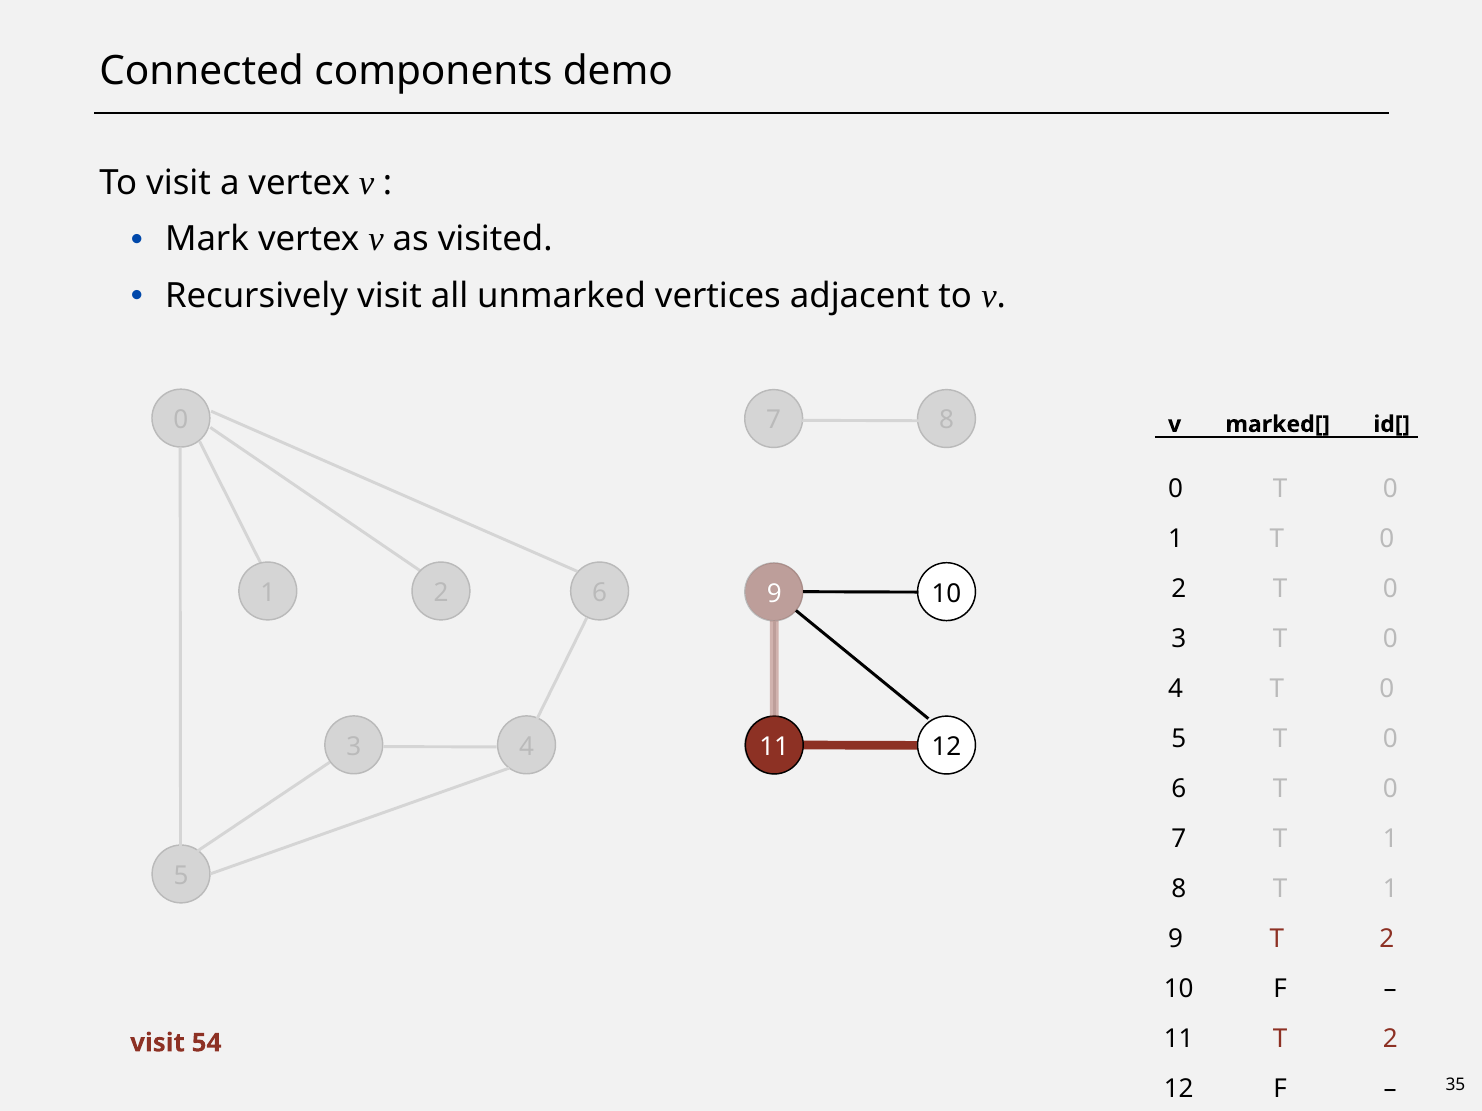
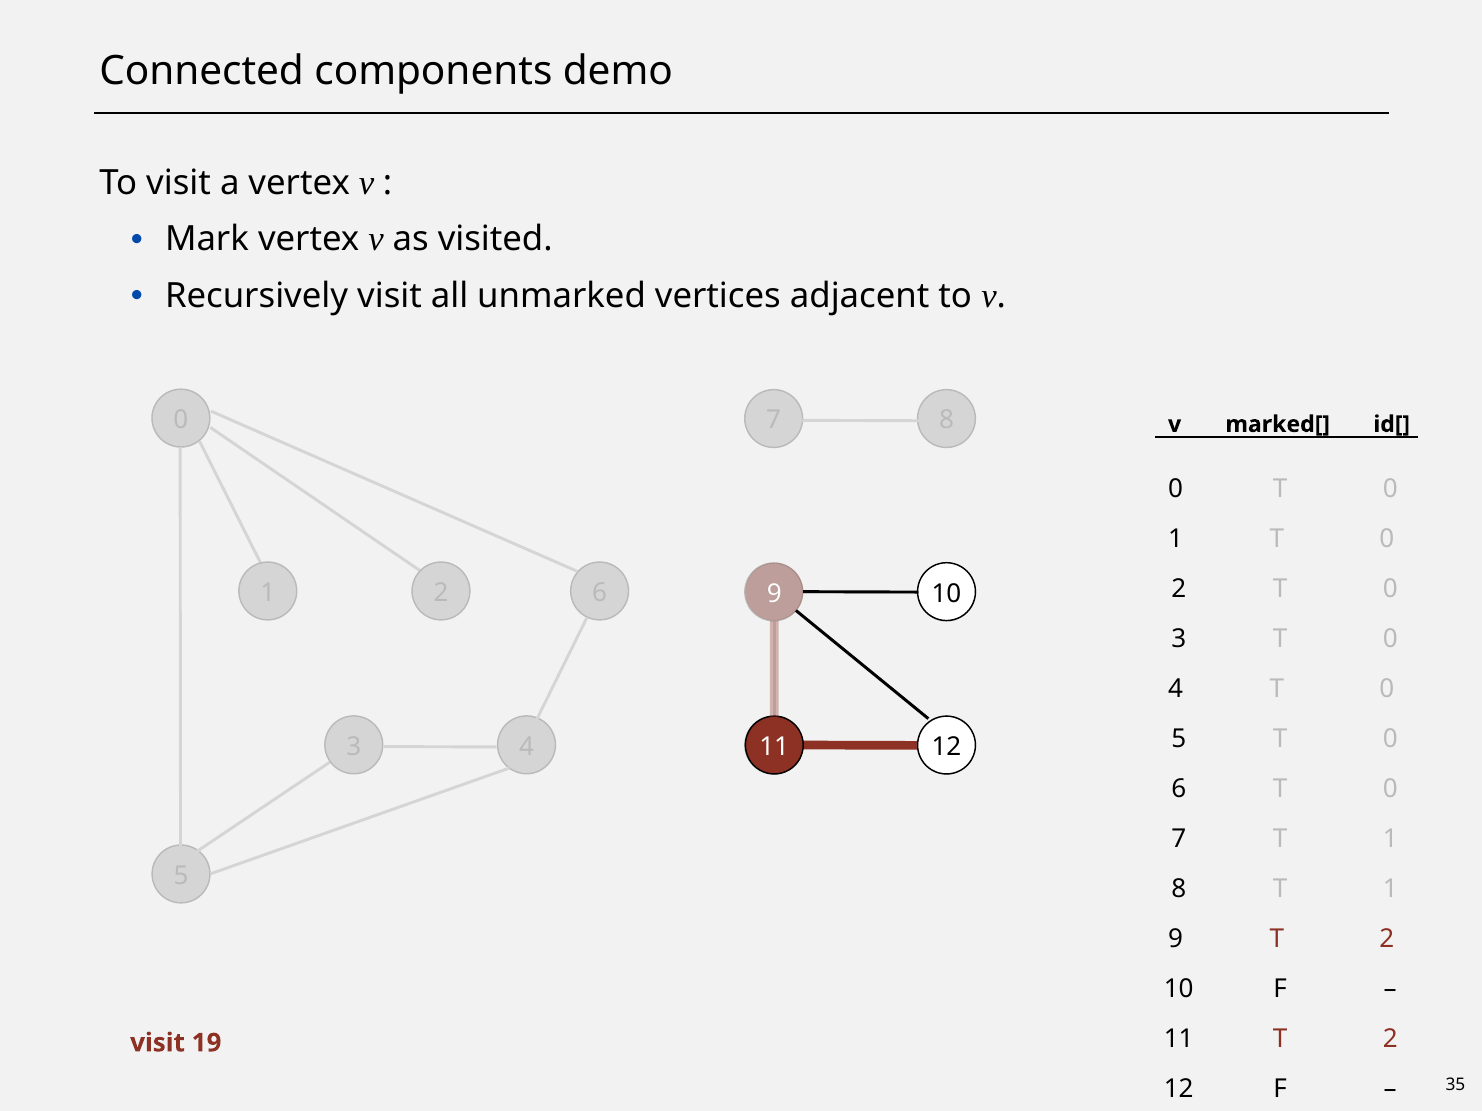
54: 54 -> 19
